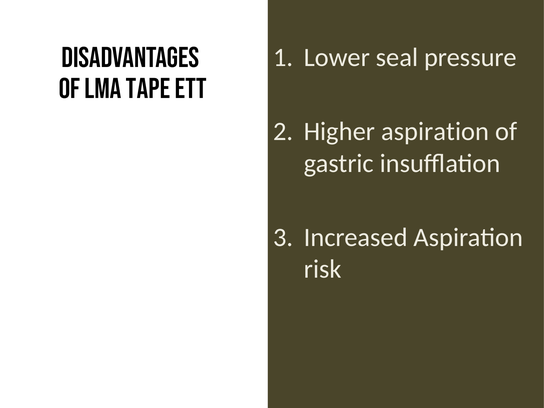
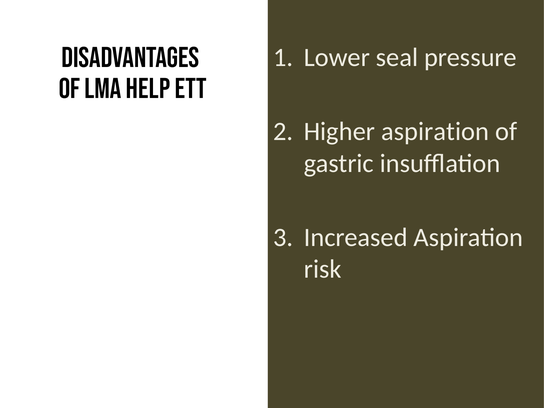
tape: tape -> help
